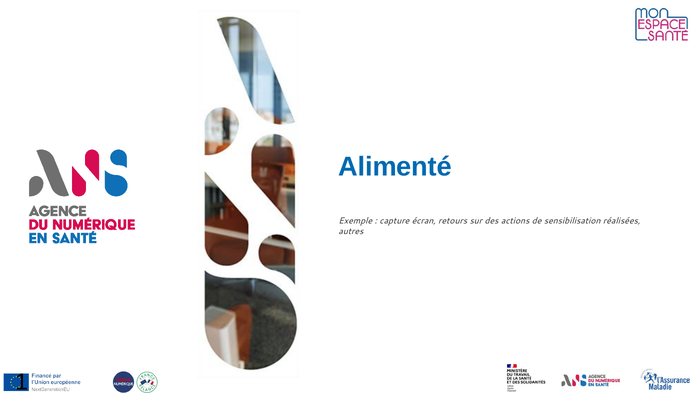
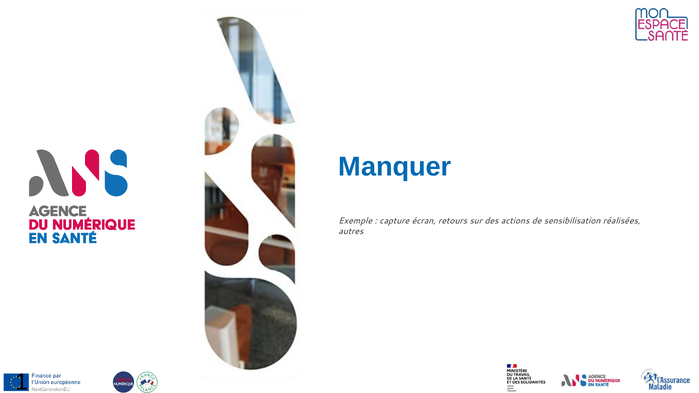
Alimenté: Alimenté -> Manquer
